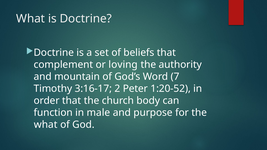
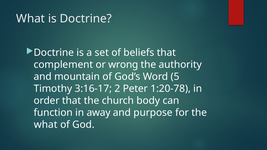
loving: loving -> wrong
7: 7 -> 5
1:20-52: 1:20-52 -> 1:20-78
male: male -> away
